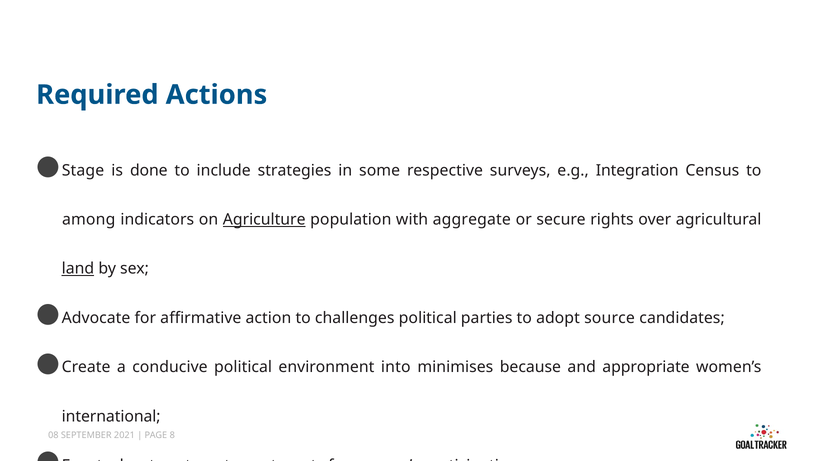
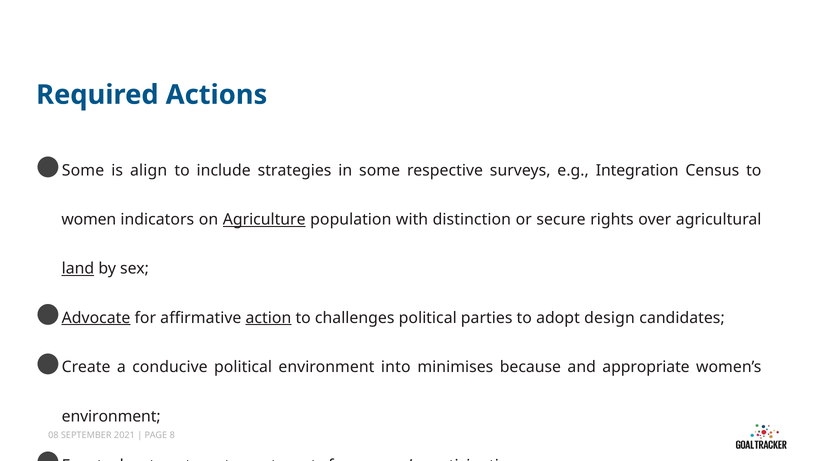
Stage at (83, 170): Stage -> Some
done: done -> align
among at (89, 219): among -> women
aggregate: aggregate -> distinction
Advocate underline: none -> present
action underline: none -> present
source: source -> design
international at (111, 416): international -> environment
